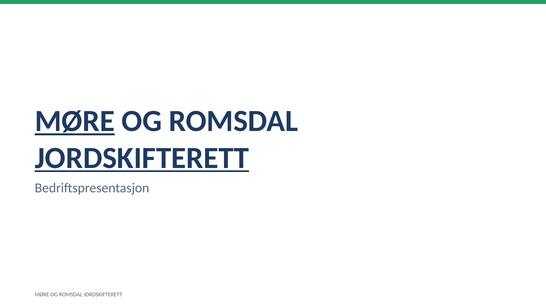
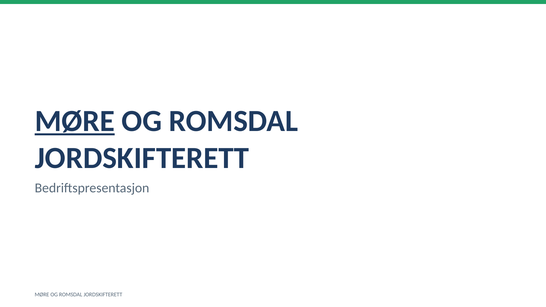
JORDSKIFTERETT at (142, 158) underline: present -> none
